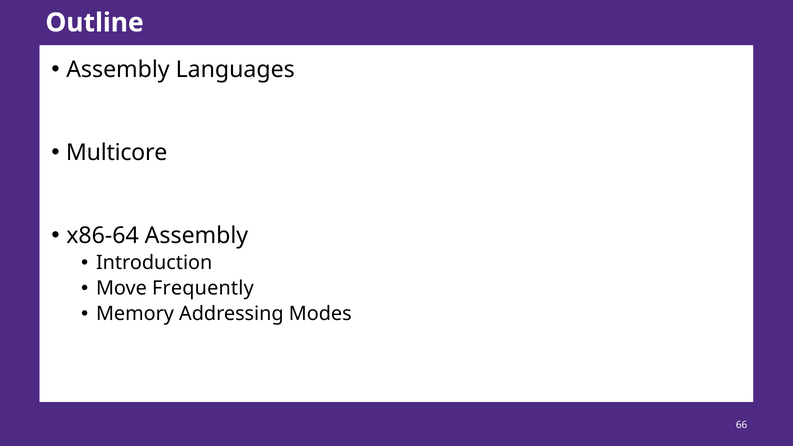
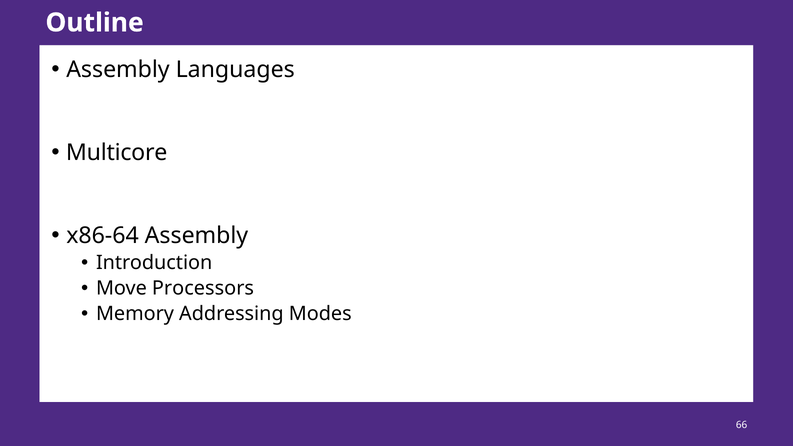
Frequently: Frequently -> Processors
